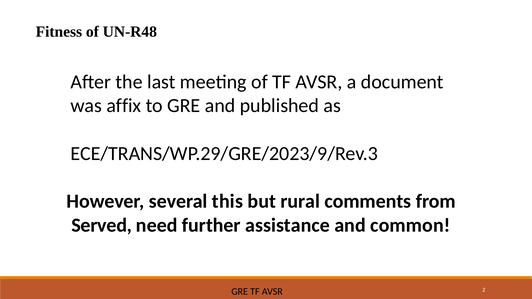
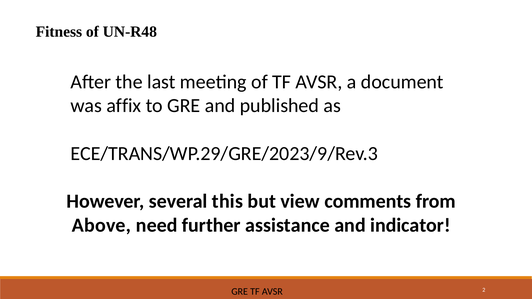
rural: rural -> view
Served: Served -> Above
common: common -> indicator
